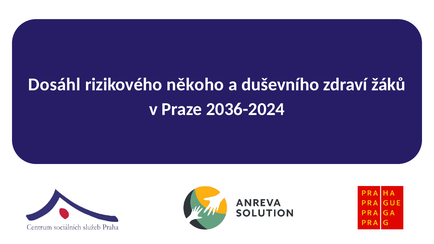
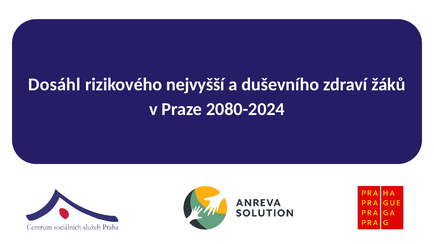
někoho: někoho -> nejvyšší
2036-2024: 2036-2024 -> 2080-2024
